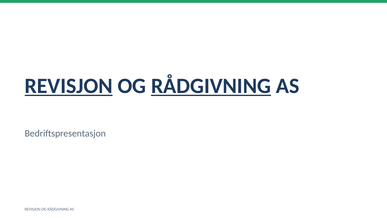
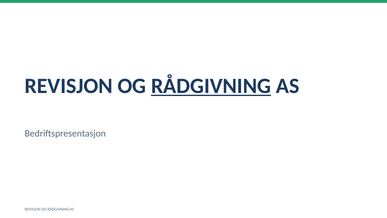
REVISJON at (69, 86) underline: present -> none
